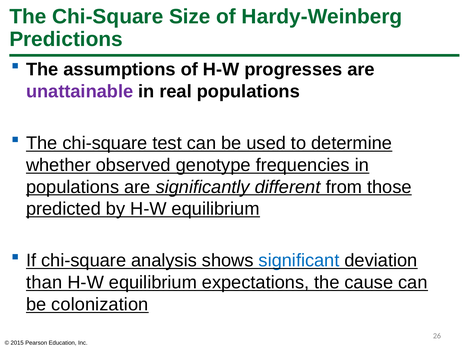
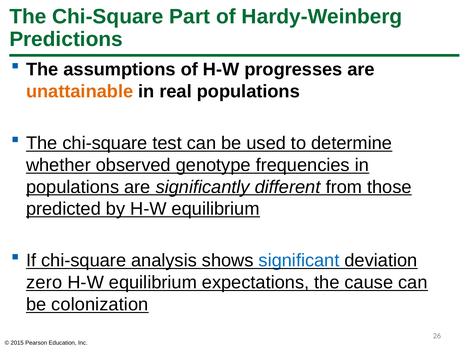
Size: Size -> Part
unattainable colour: purple -> orange
than: than -> zero
